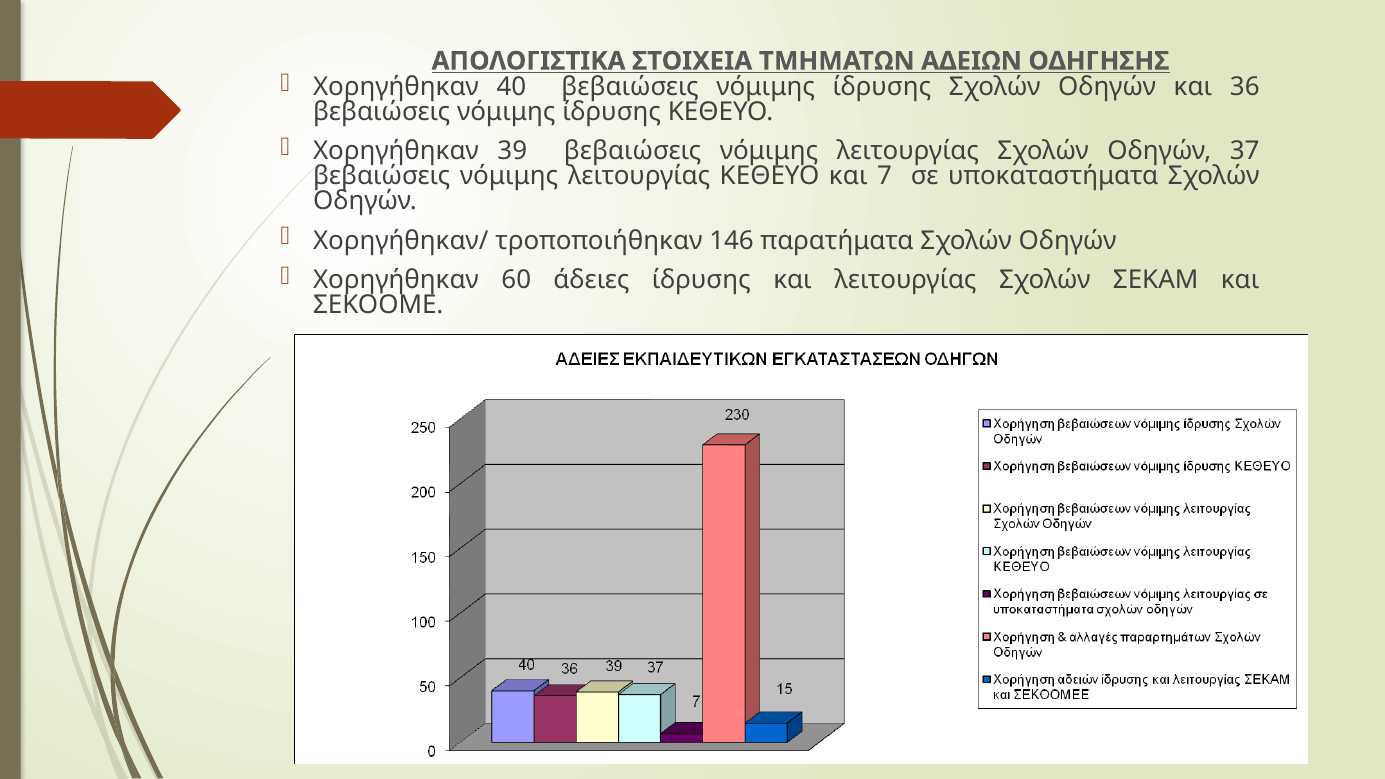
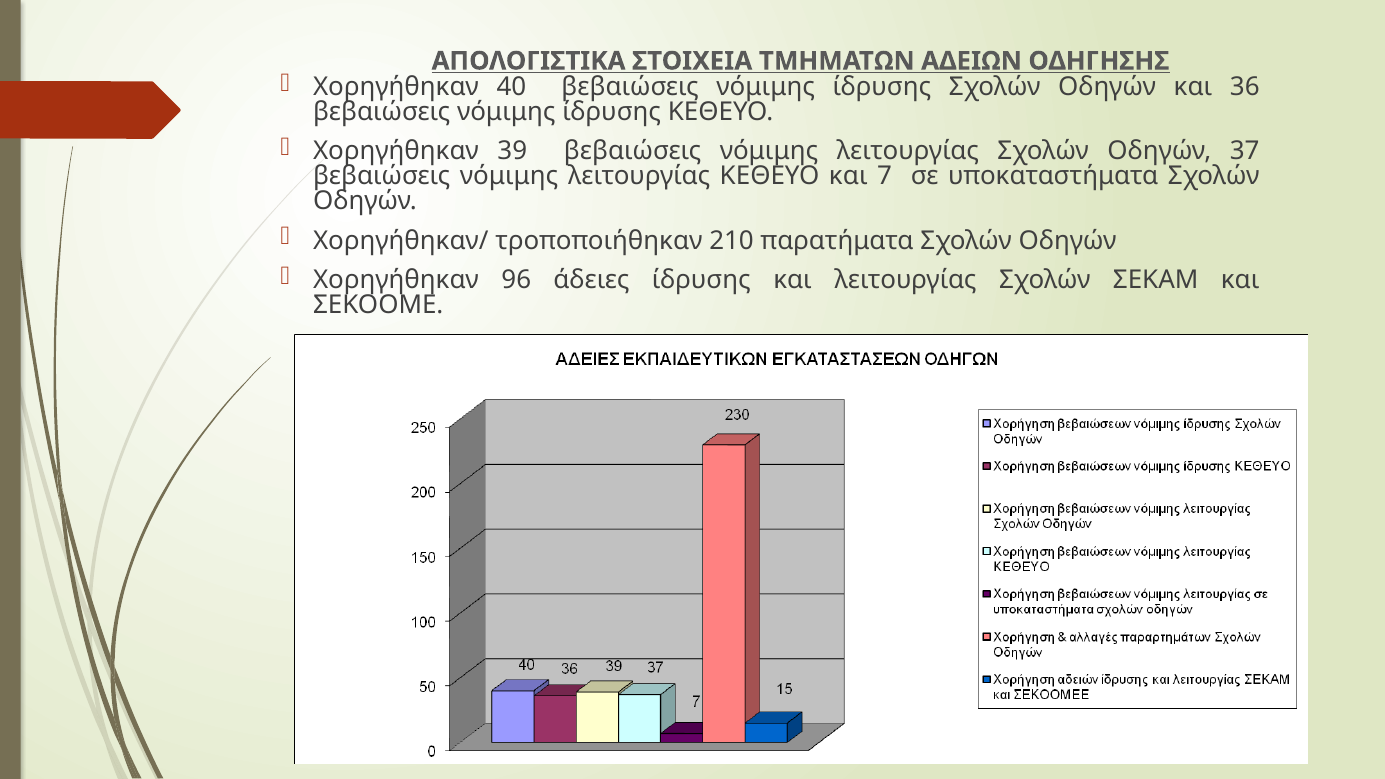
146: 146 -> 210
60: 60 -> 96
